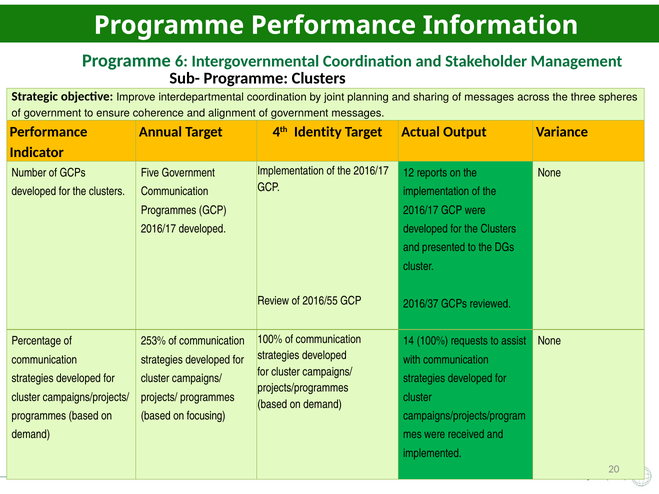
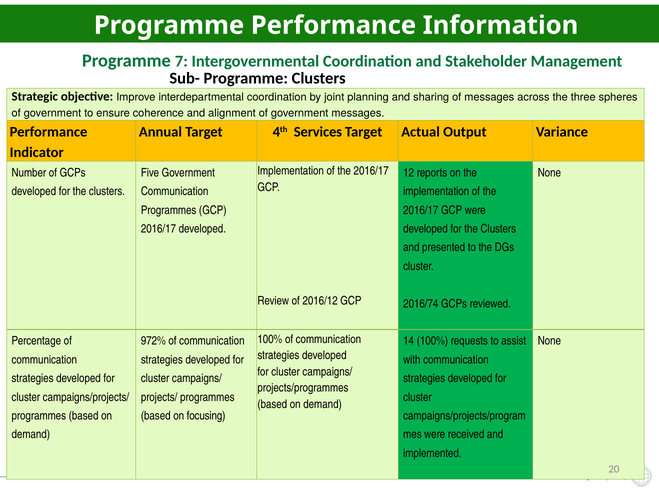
6: 6 -> 7
Identity: Identity -> Services
2016/55: 2016/55 -> 2016/12
2016/37: 2016/37 -> 2016/74
253%: 253% -> 972%
